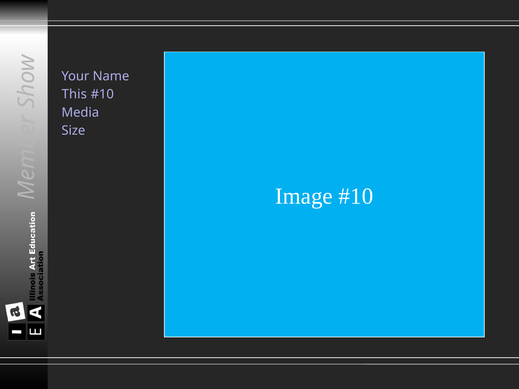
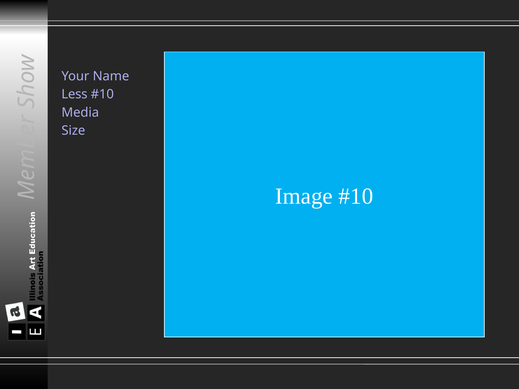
This: This -> Less
